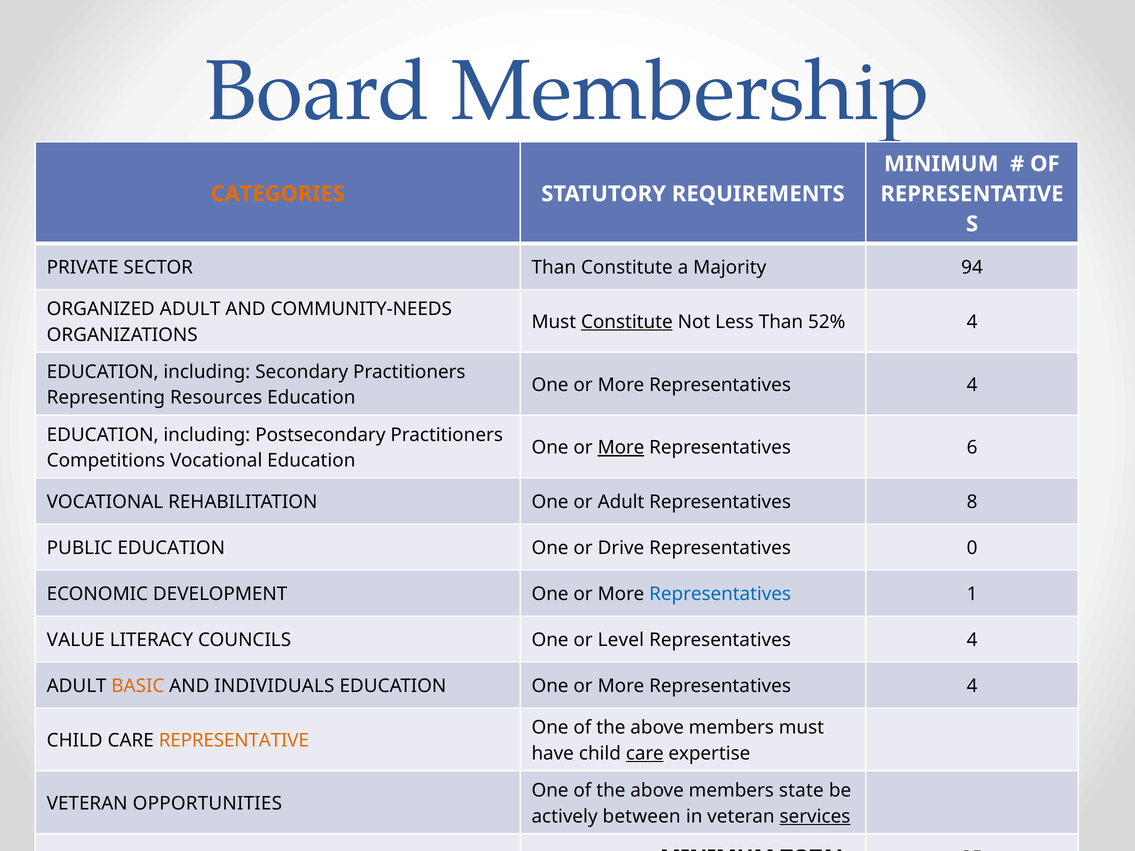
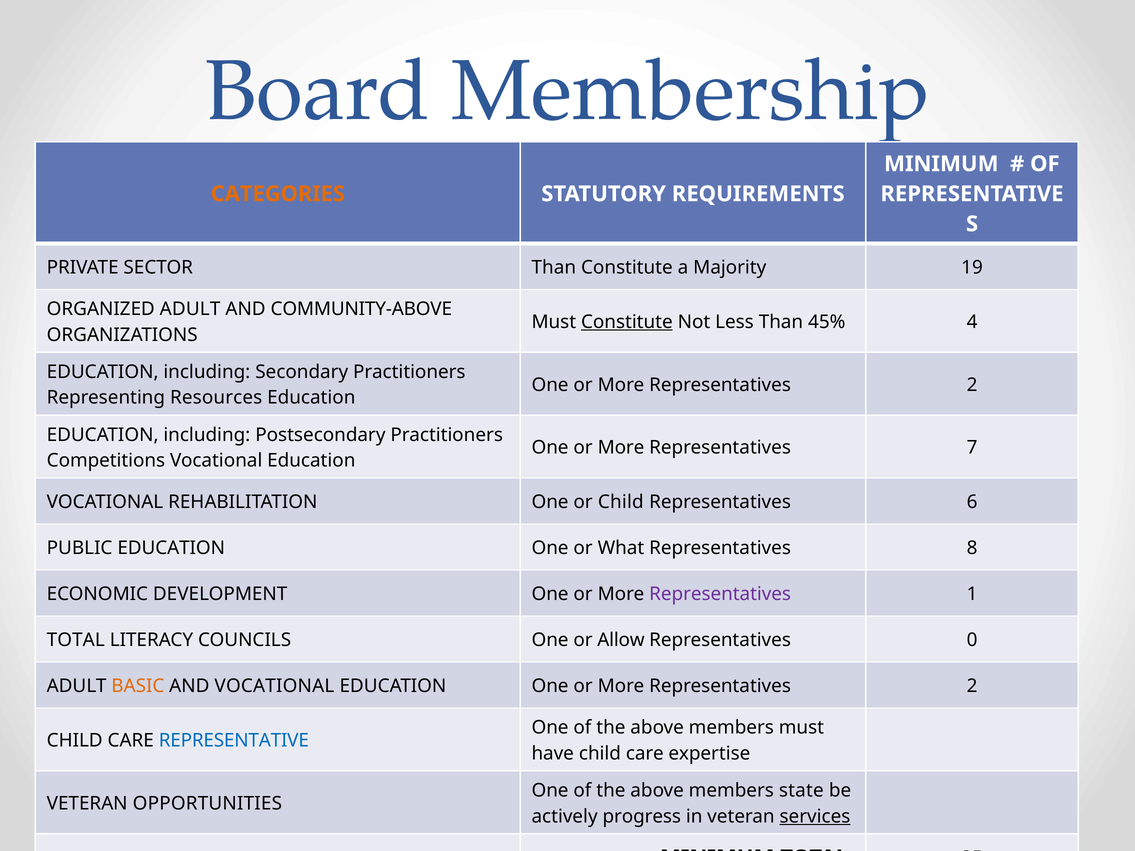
94: 94 -> 19
COMMUNITY-NEEDS: COMMUNITY-NEEDS -> COMMUNITY-ABOVE
52%: 52% -> 45%
4 at (972, 385): 4 -> 2
More at (621, 448) underline: present -> none
6: 6 -> 7
or Adult: Adult -> Child
8: 8 -> 6
Drive: Drive -> What
0: 0 -> 8
Representatives at (720, 594) colour: blue -> purple
VALUE at (76, 640): VALUE -> TOTAL
Level: Level -> Allow
4 at (972, 640): 4 -> 0
AND INDIVIDUALS: INDIVIDUALS -> VOCATIONAL
4 at (972, 686): 4 -> 2
REPRESENTATIVE at (234, 741) colour: orange -> blue
care at (645, 754) underline: present -> none
between: between -> progress
